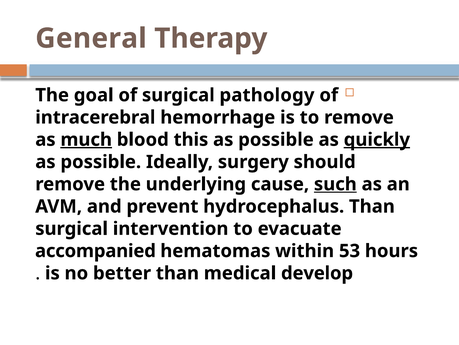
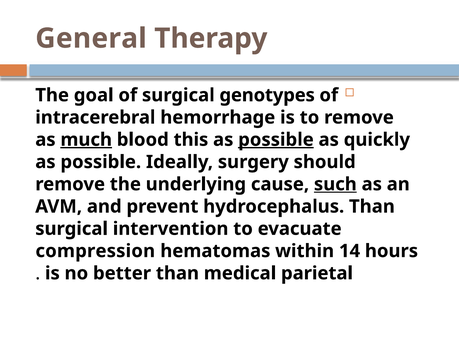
pathology: pathology -> genotypes
possible at (276, 139) underline: none -> present
quickly underline: present -> none
accompanied: accompanied -> compression
53: 53 -> 14
develop: develop -> parietal
